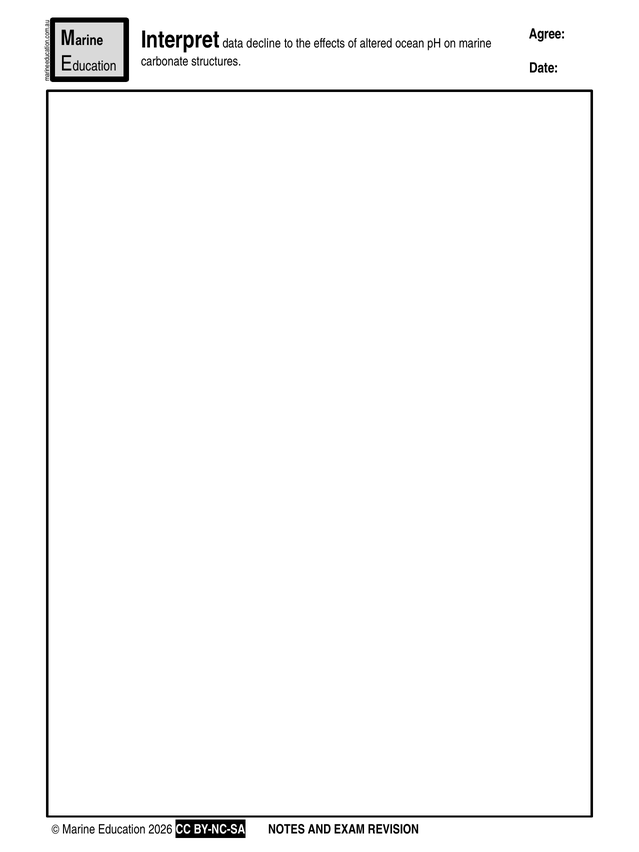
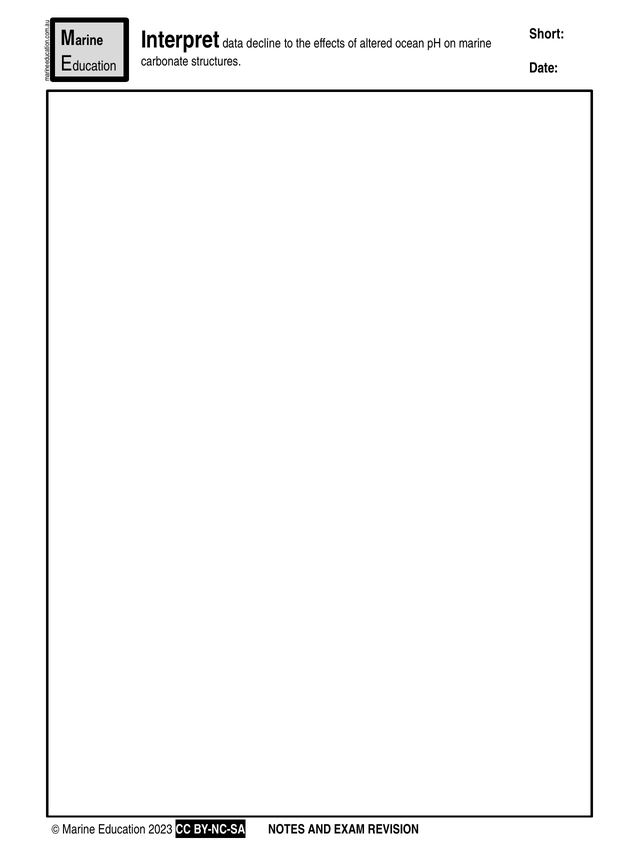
Agree: Agree -> Short
2026: 2026 -> 2023
